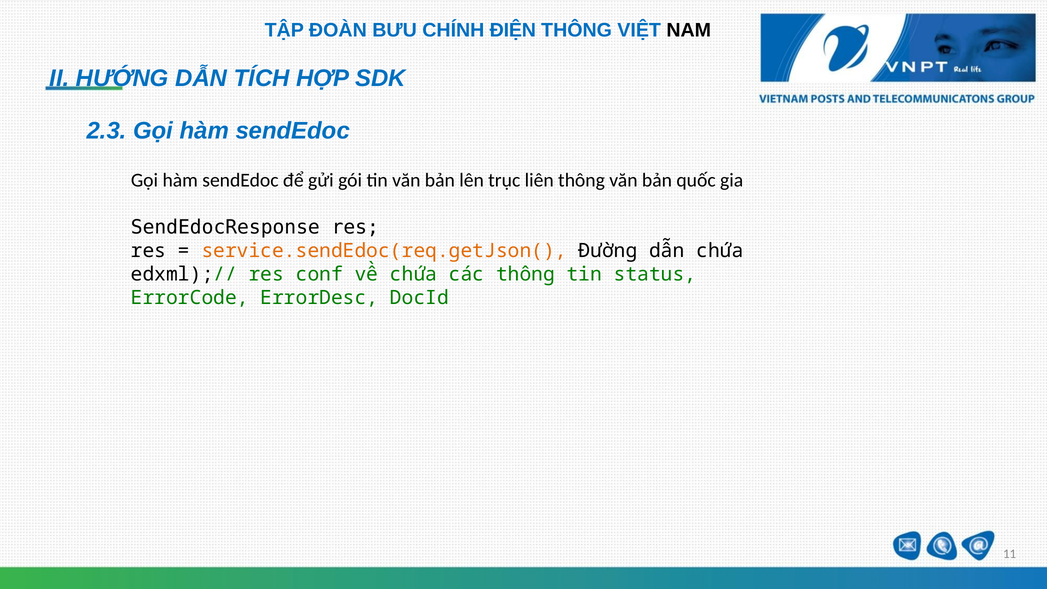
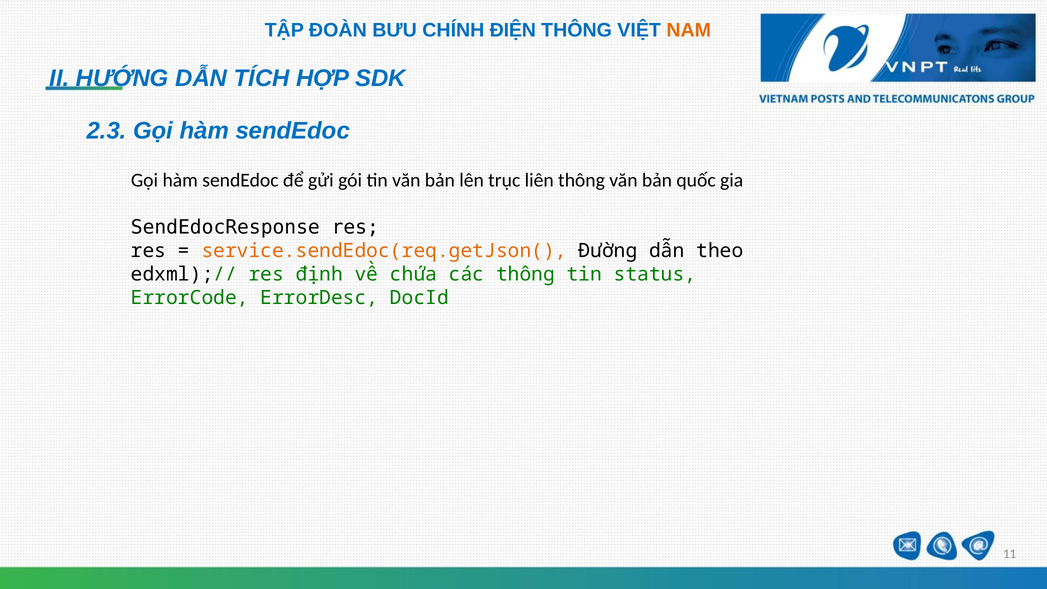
NAM colour: black -> orange
dẫn chứa: chứa -> theo
conf: conf -> định
